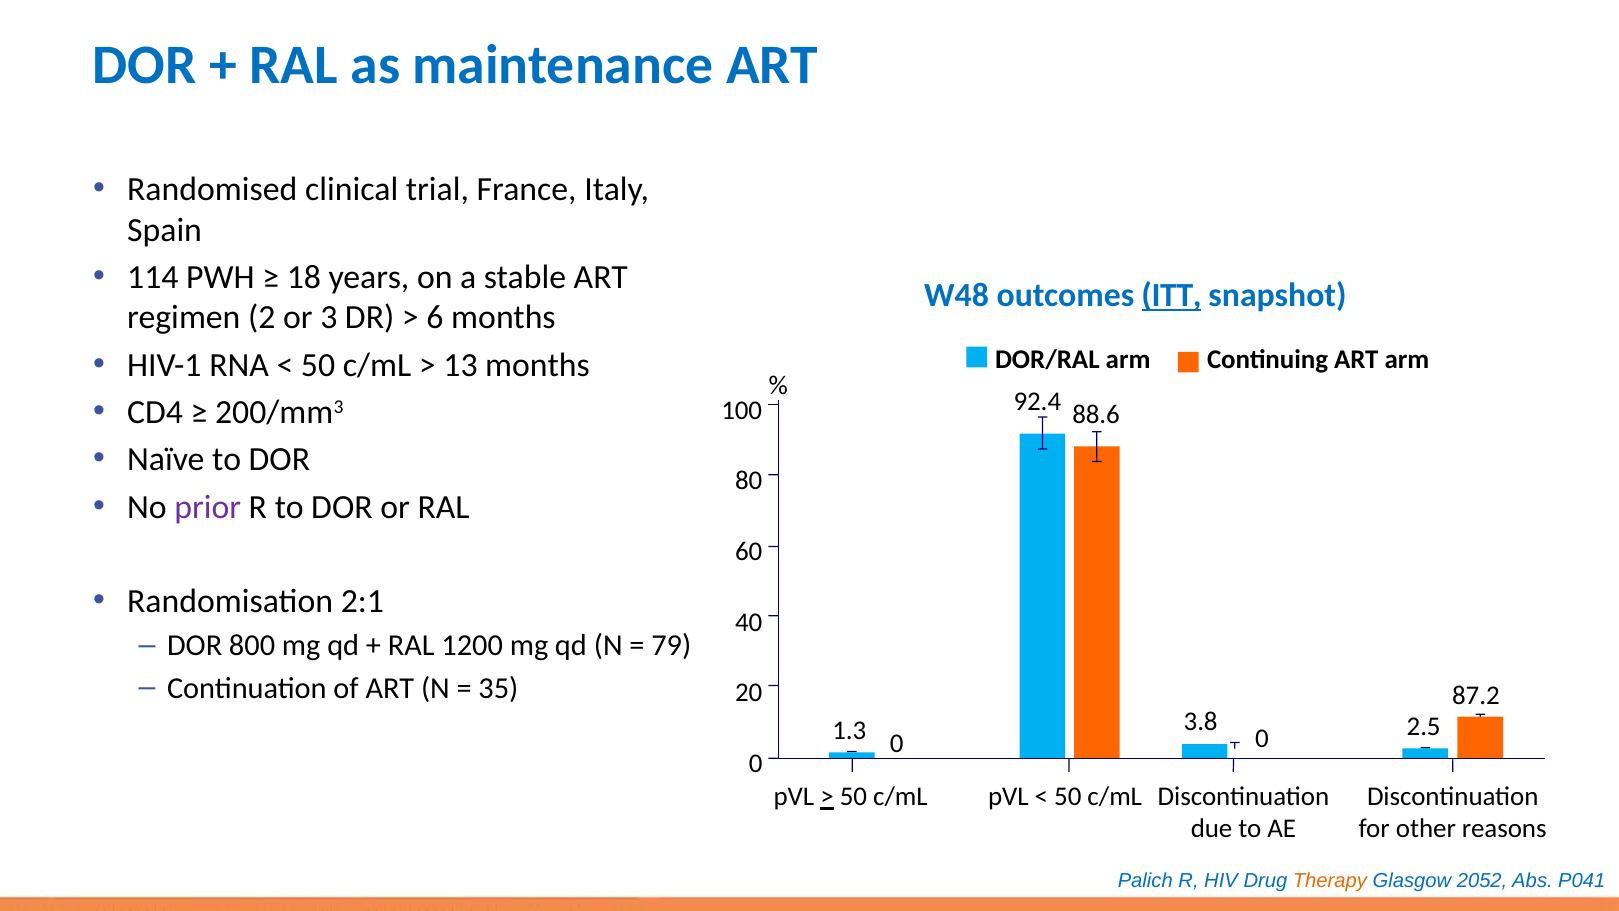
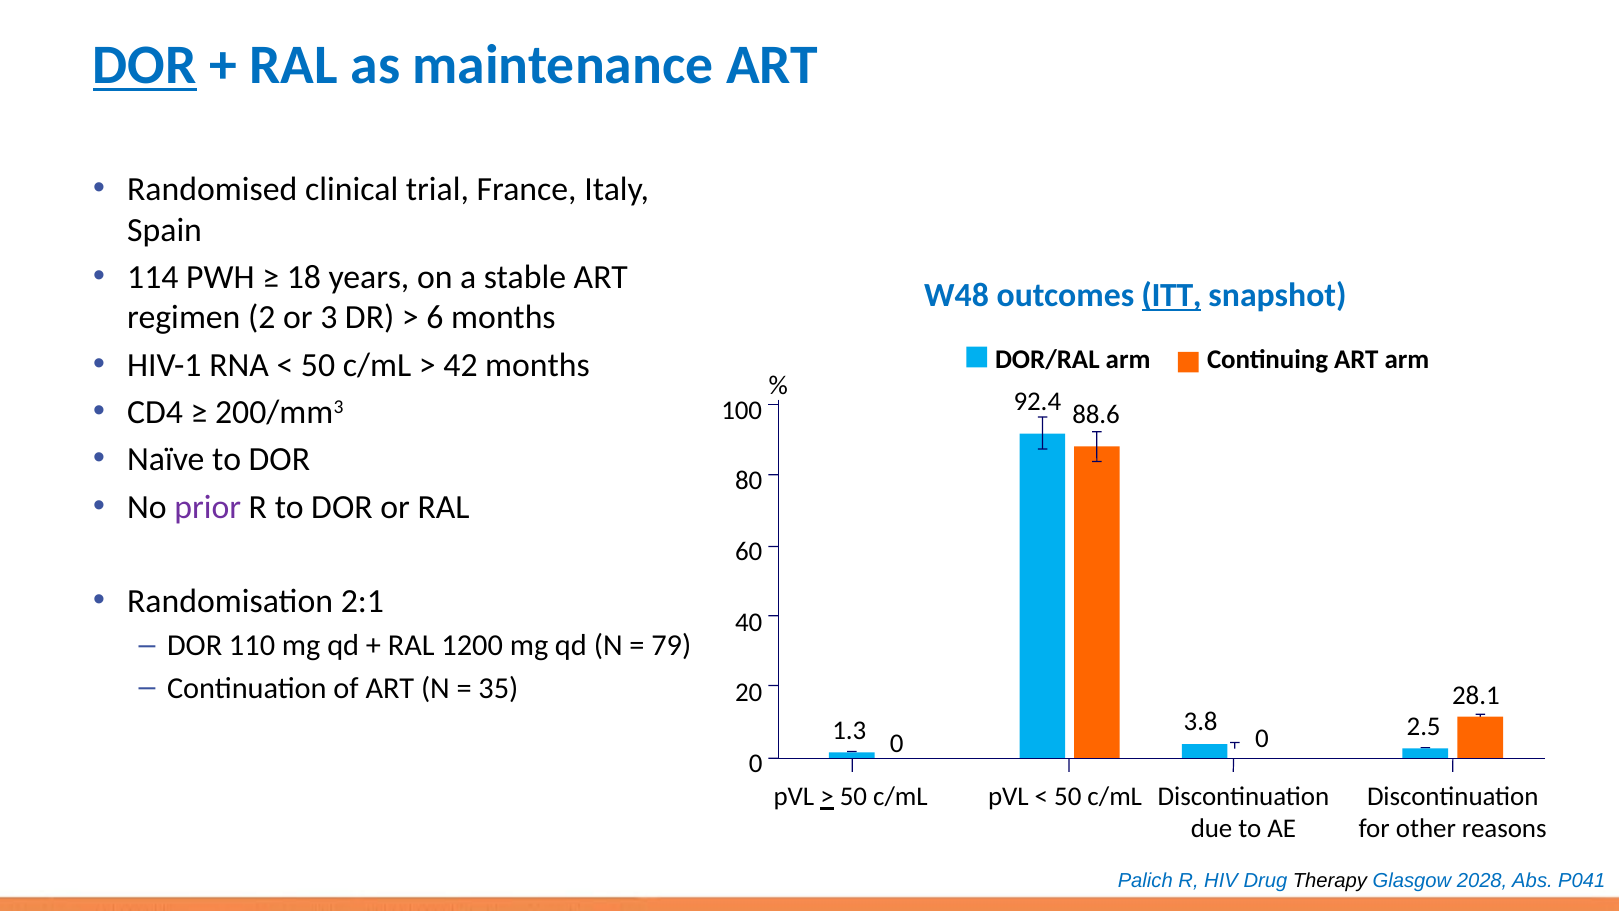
DOR at (145, 65) underline: none -> present
13: 13 -> 42
800: 800 -> 110
87.2: 87.2 -> 28.1
Therapy colour: orange -> black
2052: 2052 -> 2028
